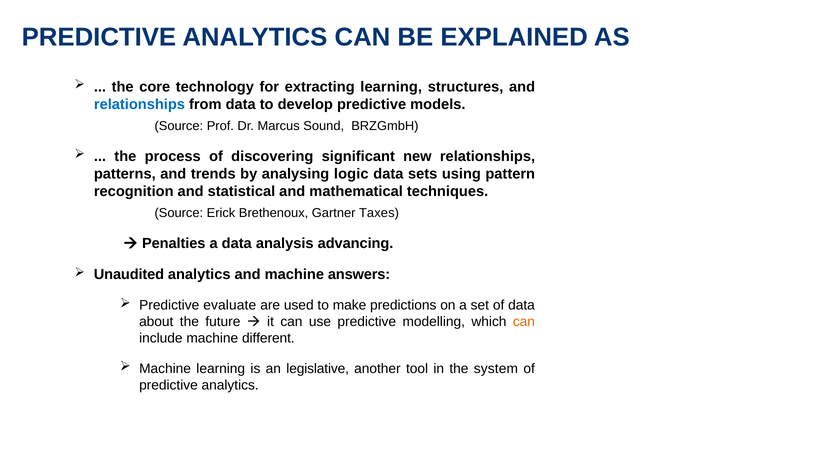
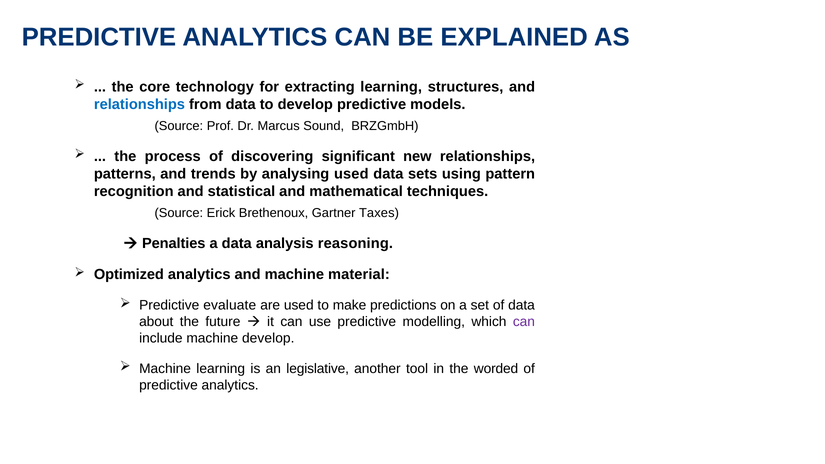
analysing logic: logic -> used
advancing: advancing -> reasoning
Unaudited: Unaudited -> Optimized
answers: answers -> material
can at (524, 322) colour: orange -> purple
machine different: different -> develop
system: system -> worded
